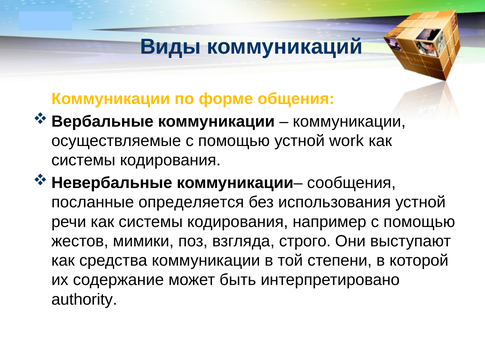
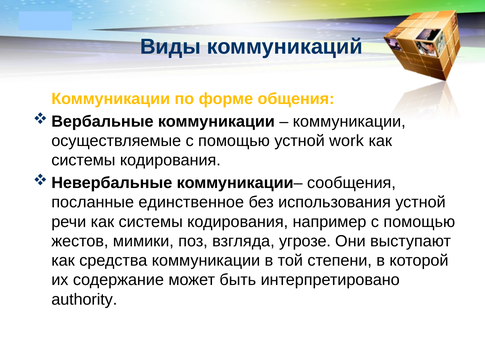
определяется: определяется -> единственное
строго: строго -> угрозе
